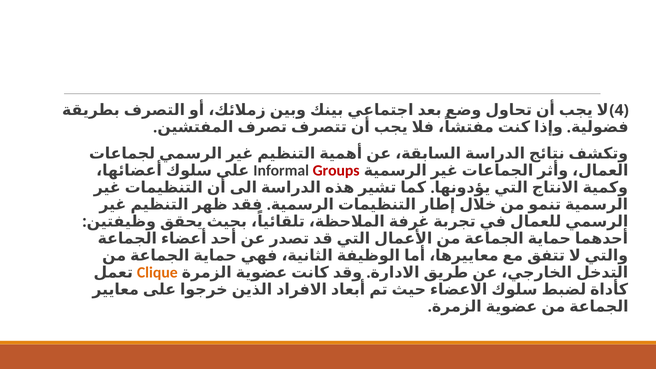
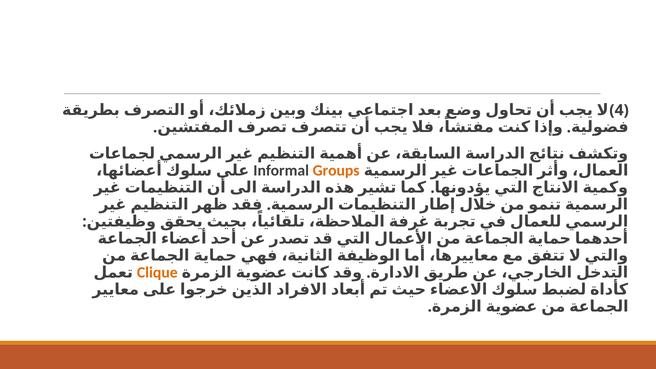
Groups colour: red -> orange
